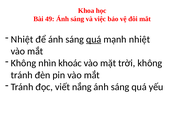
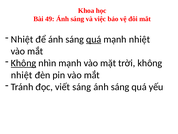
Không at (23, 63) underline: none -> present
nhìn khoác: khoác -> mạnh
tránh at (22, 75): tránh -> nhiệt
viết nắng: nắng -> sáng
